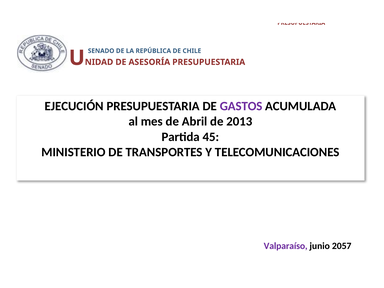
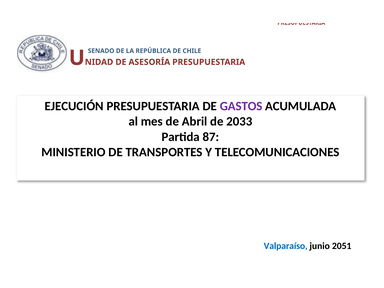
2013: 2013 -> 2033
45: 45 -> 87
Valparaíso colour: purple -> blue
2057: 2057 -> 2051
